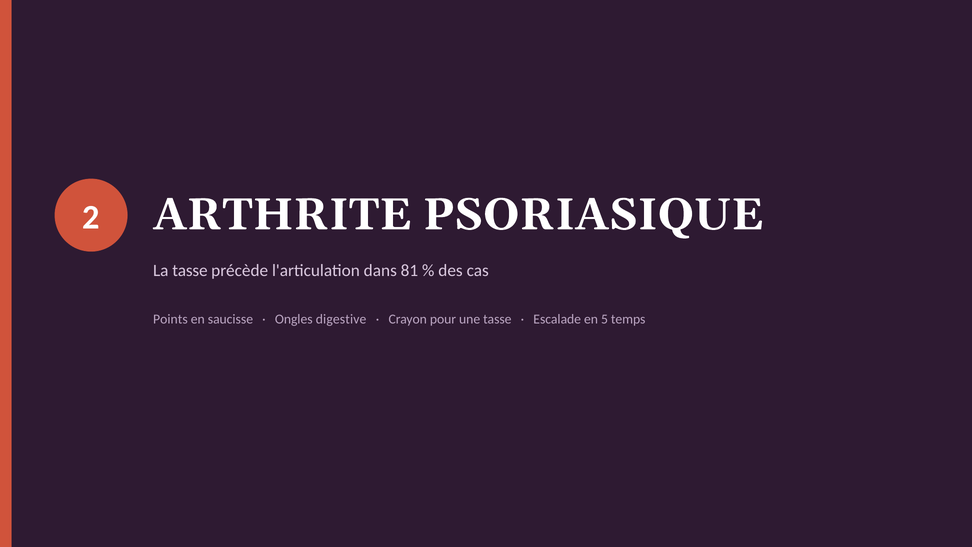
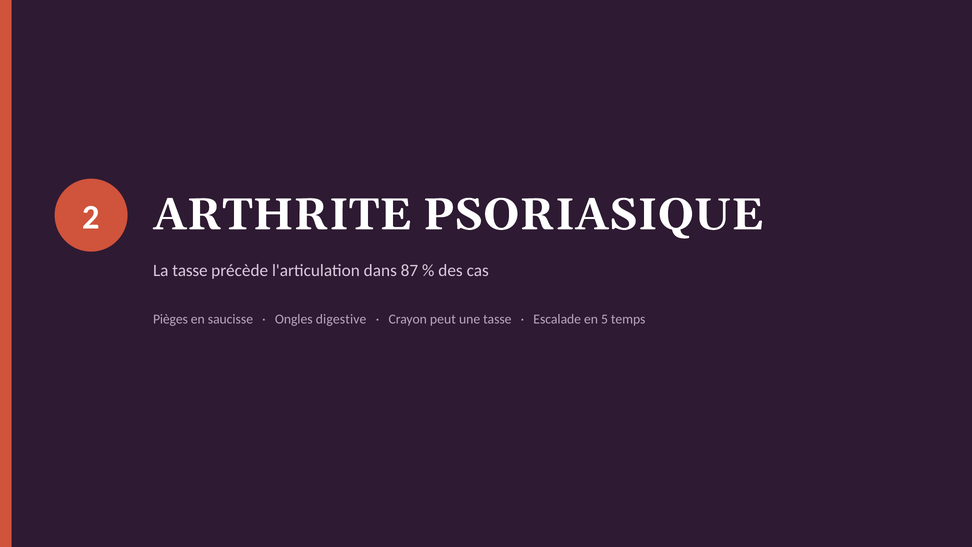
81: 81 -> 87
Points: Points -> Pièges
pour: pour -> peut
